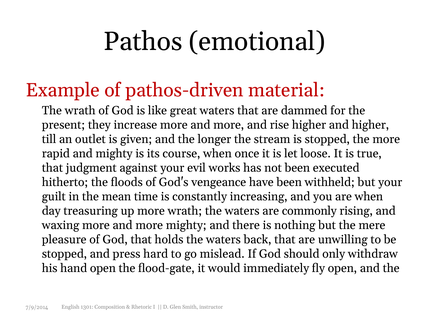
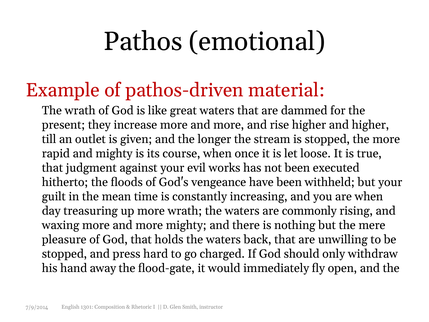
mislead: mislead -> charged
hand open: open -> away
